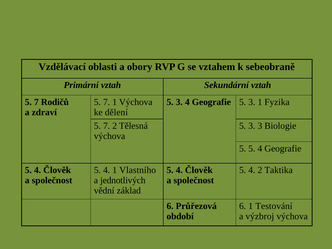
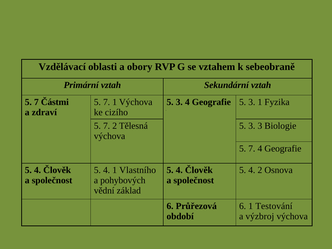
Rodičů: Rodičů -> Částmi
dělení: dělení -> cizího
5 at (252, 148): 5 -> 7
Taktika: Taktika -> Osnova
jednotlivých: jednotlivých -> pohybových
